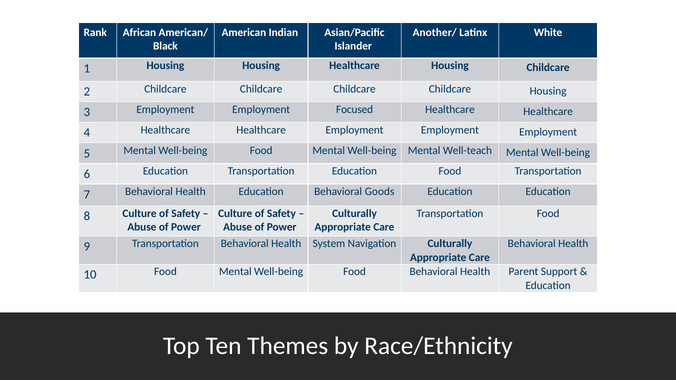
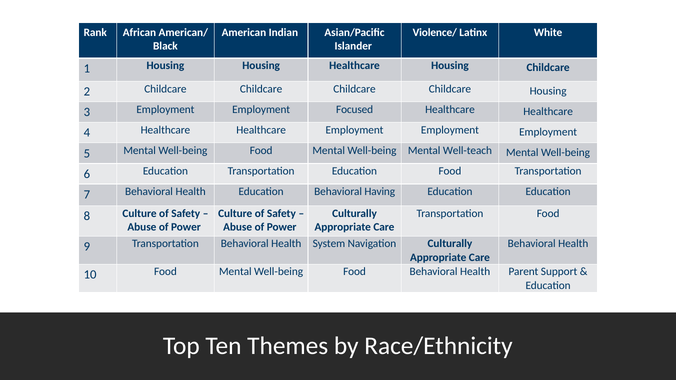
Another/: Another/ -> Violence/
Goods: Goods -> Having
